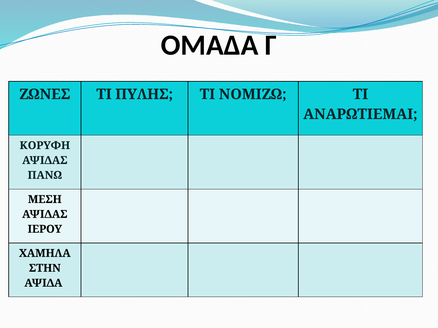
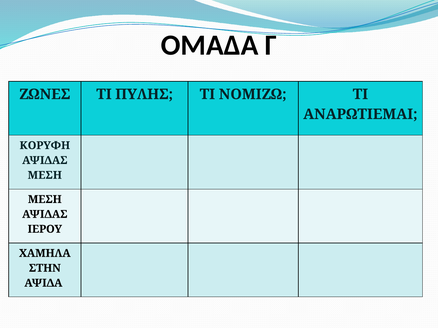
ΠΑΝΩ at (45, 175): ΠΑΝΩ -> ΜΕΣΗ
